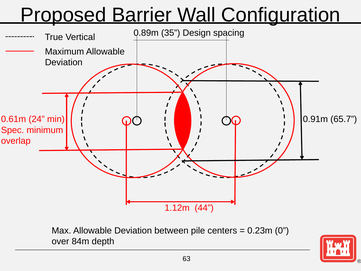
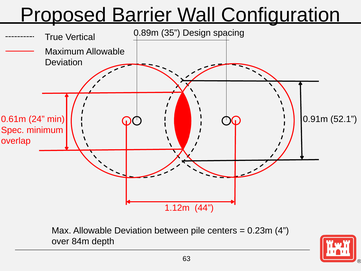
65.7: 65.7 -> 52.1
0: 0 -> 4
